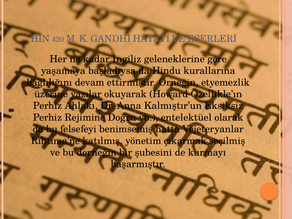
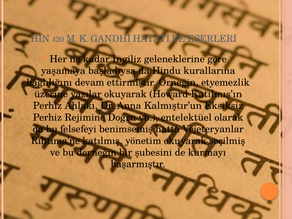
Özellikle’ın: Özellikle’ın -> Katılmış’ın
yönetim çıkarmak: çıkarmak -> okuyarak
